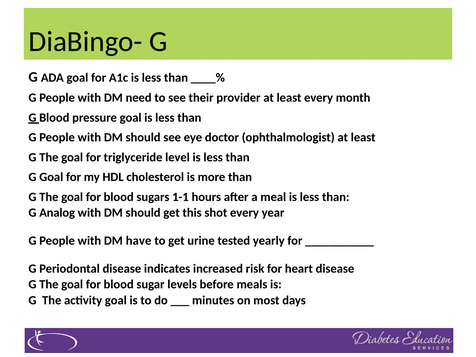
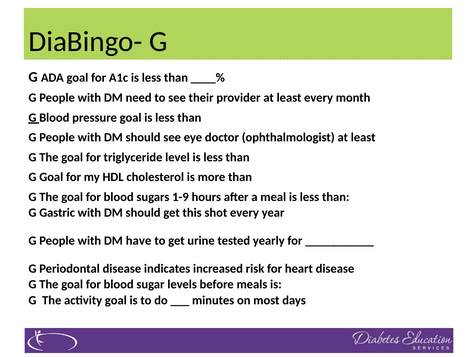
1-1: 1-1 -> 1-9
Analog: Analog -> Gastric
